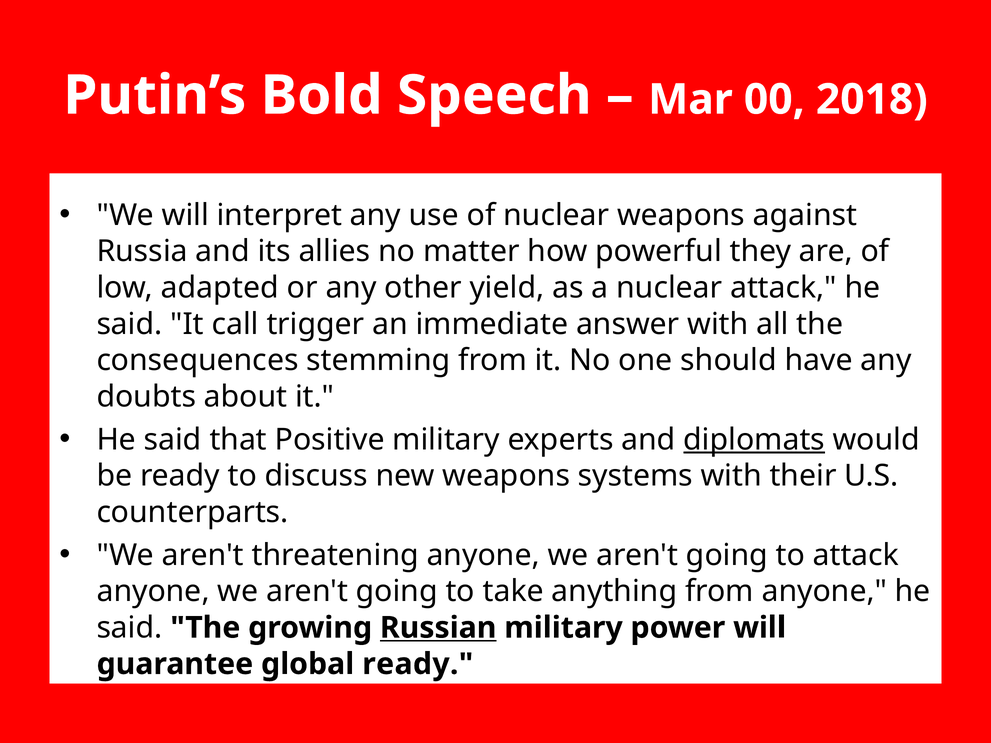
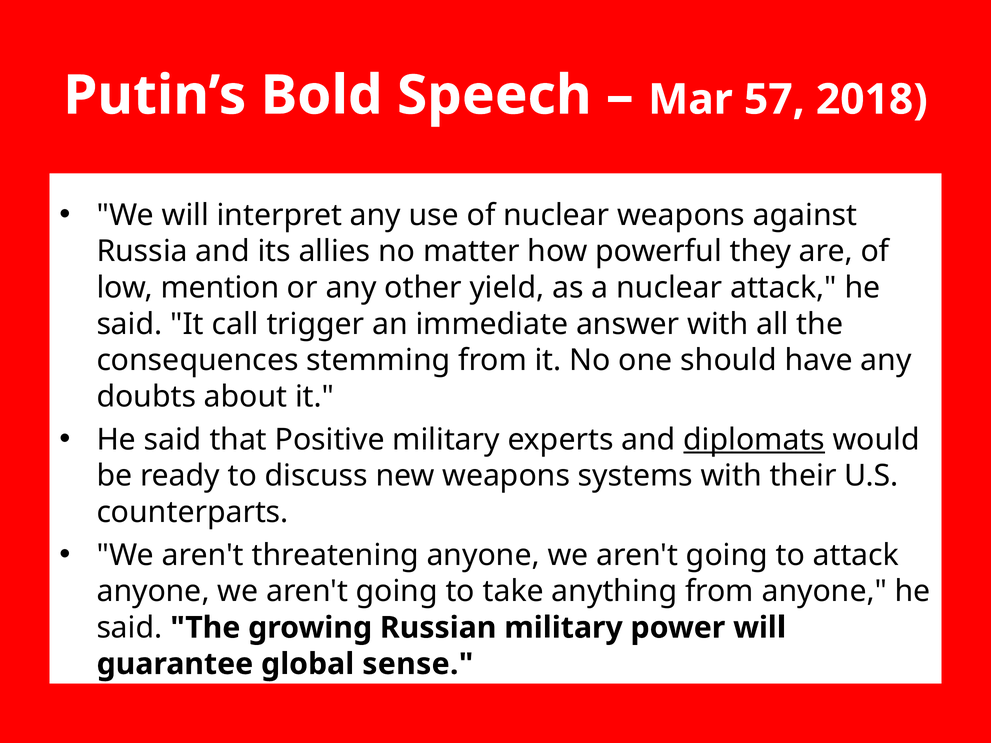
00: 00 -> 57
adapted: adapted -> mention
Russian underline: present -> none
global ready: ready -> sense
